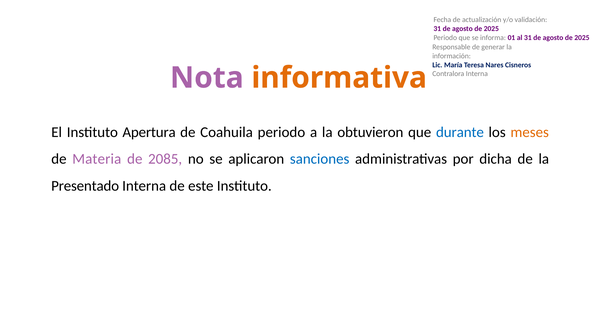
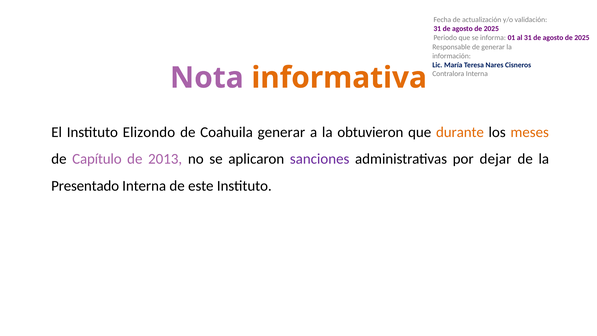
Apertura: Apertura -> Elizondo
Coahuila periodo: periodo -> generar
durante colour: blue -> orange
Materia: Materia -> Capítulo
2085: 2085 -> 2013
sanciones colour: blue -> purple
dicha: dicha -> dejar
